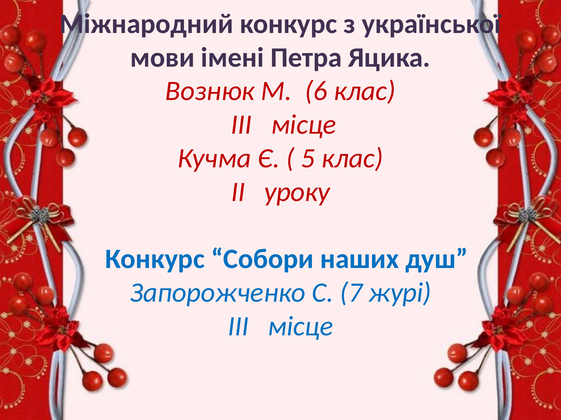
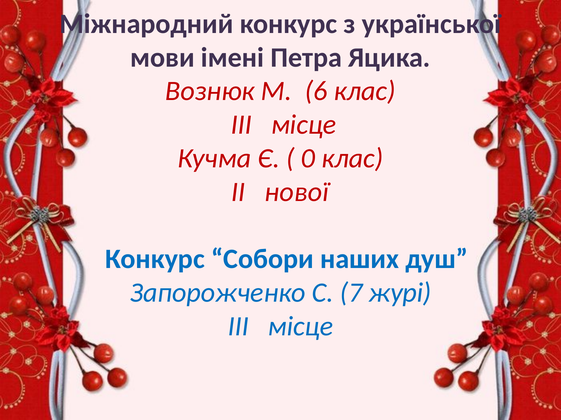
5: 5 -> 0
уроку: уроку -> нової
